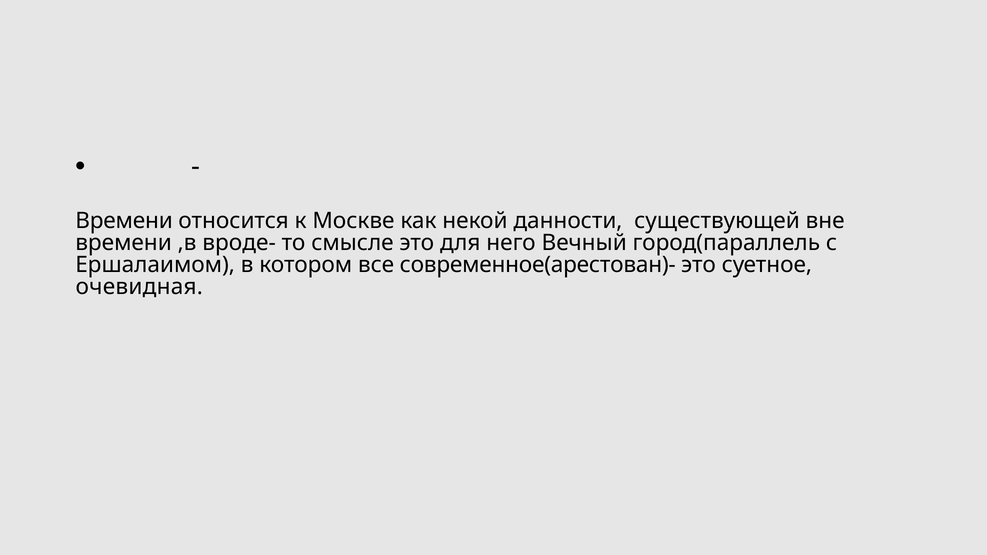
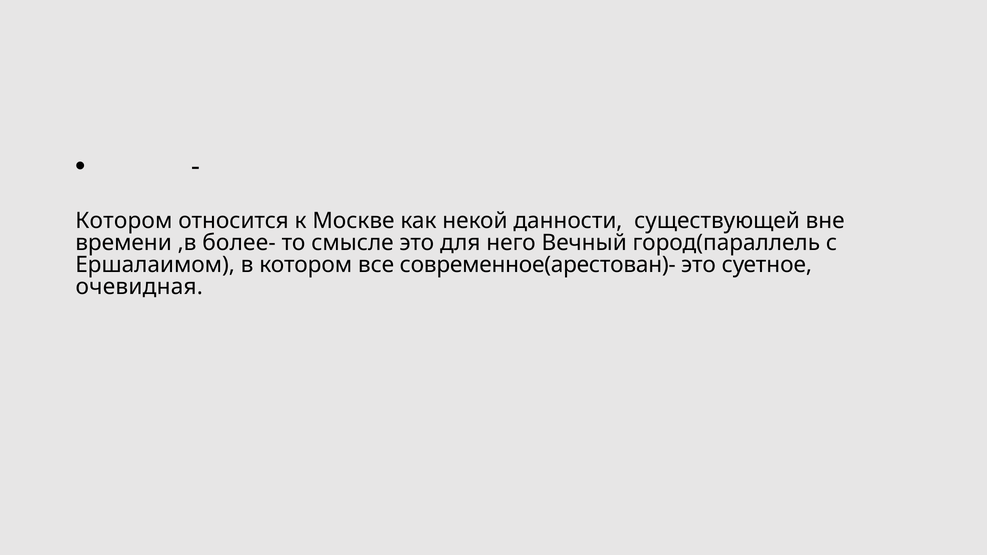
Времени at (124, 221): Времени -> Котором
вроде-: вроде- -> более-
